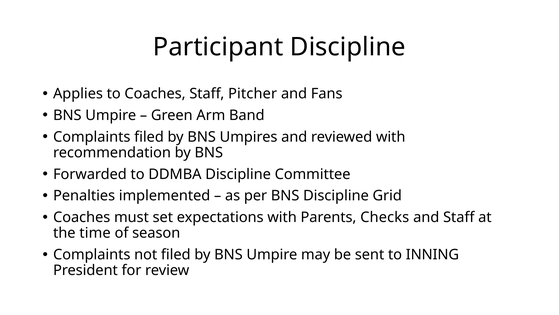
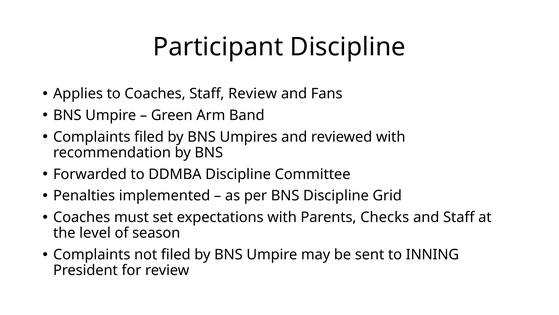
Staff Pitcher: Pitcher -> Review
time: time -> level
